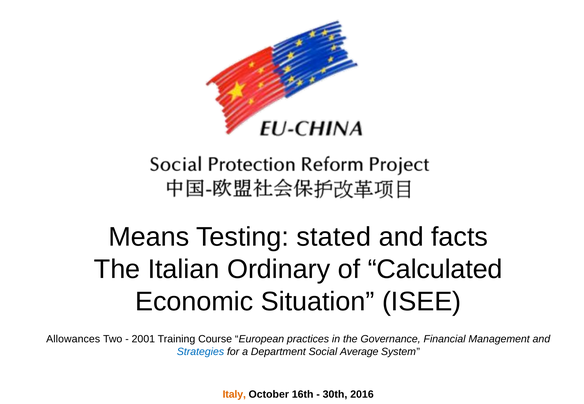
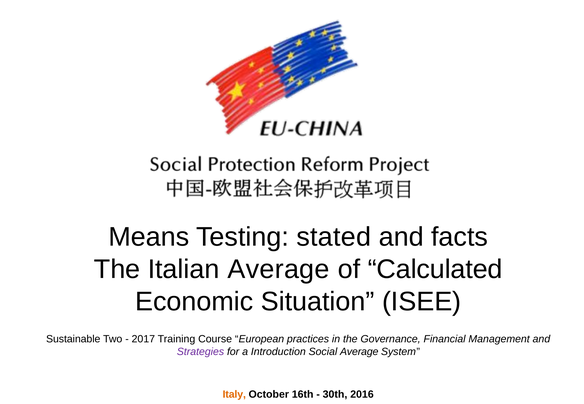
Italian Ordinary: Ordinary -> Average
Allowances: Allowances -> Sustainable
2001: 2001 -> 2017
Strategies colour: blue -> purple
Department: Department -> Introduction
